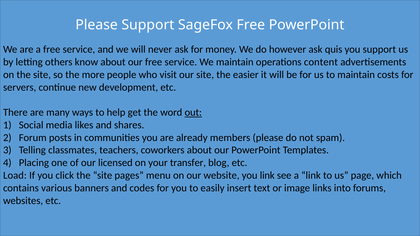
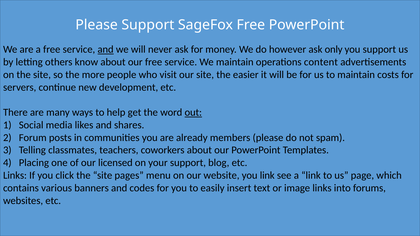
and at (106, 50) underline: none -> present
quis: quis -> only
your transfer: transfer -> support
Load at (15, 176): Load -> Links
